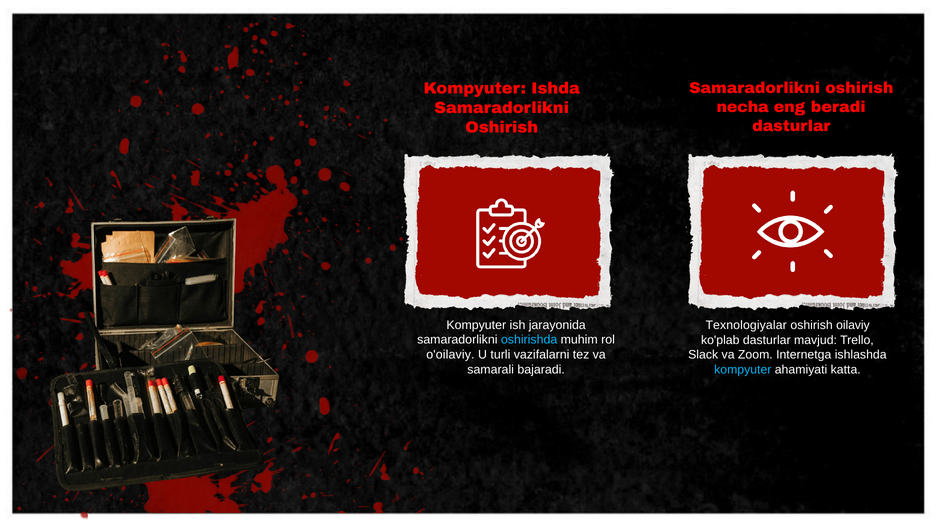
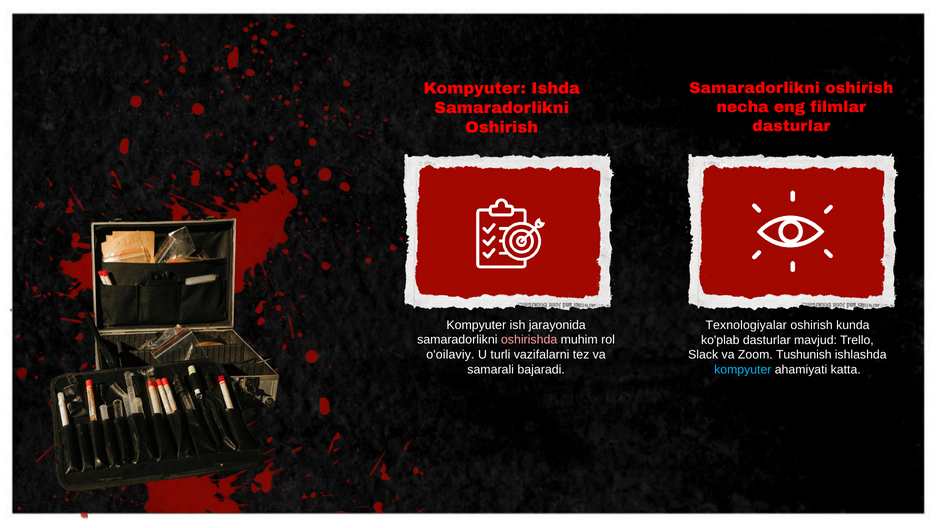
beradi: beradi -> filmlar
oilaviy: oilaviy -> kunda
oshirishda colour: light blue -> pink
Internetga: Internetga -> Tushunish
